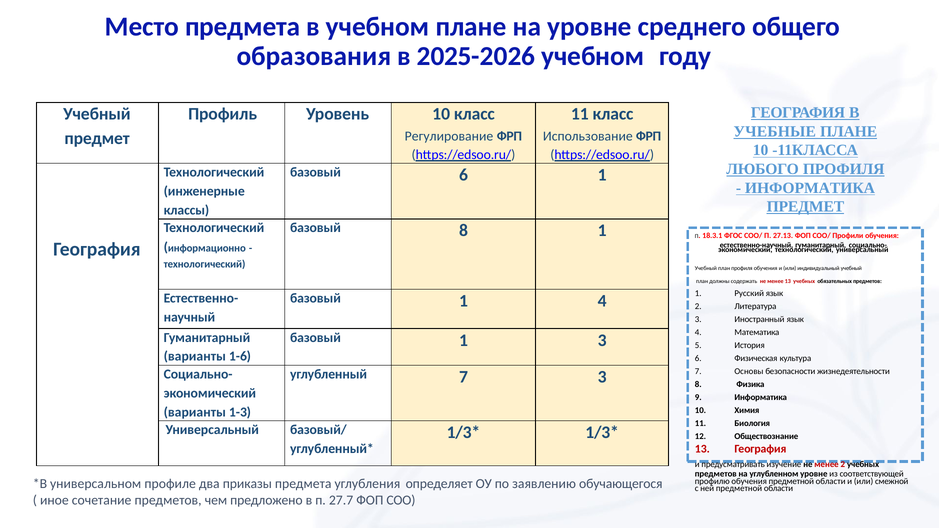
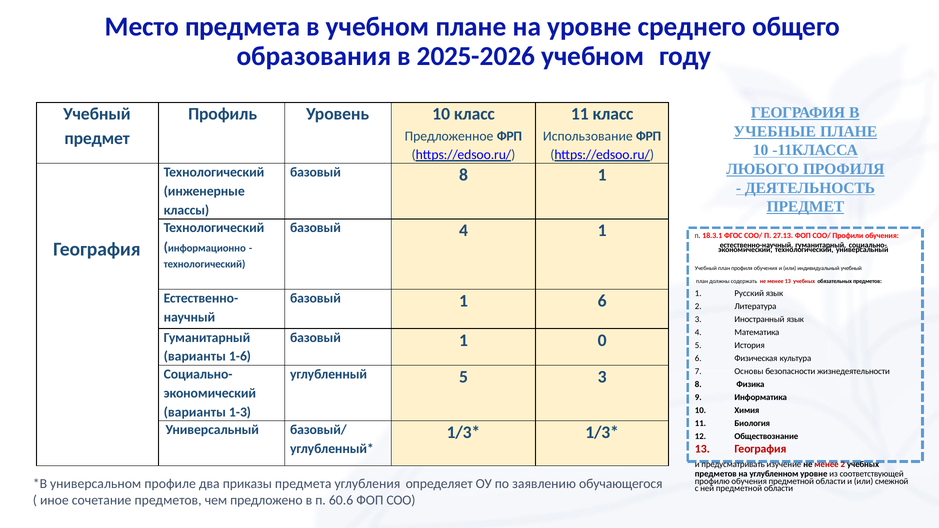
Регулирование: Регулирование -> Предложенное
базовый 6: 6 -> 8
ИНФОРМАТИКА at (810, 188): ИНФОРМАТИКА -> ДЕЯТЕЛЬНОСТЬ
базовый 8: 8 -> 4
1 4: 4 -> 6
1 3: 3 -> 0
углубленный 7: 7 -> 5
27.7: 27.7 -> 60.6
